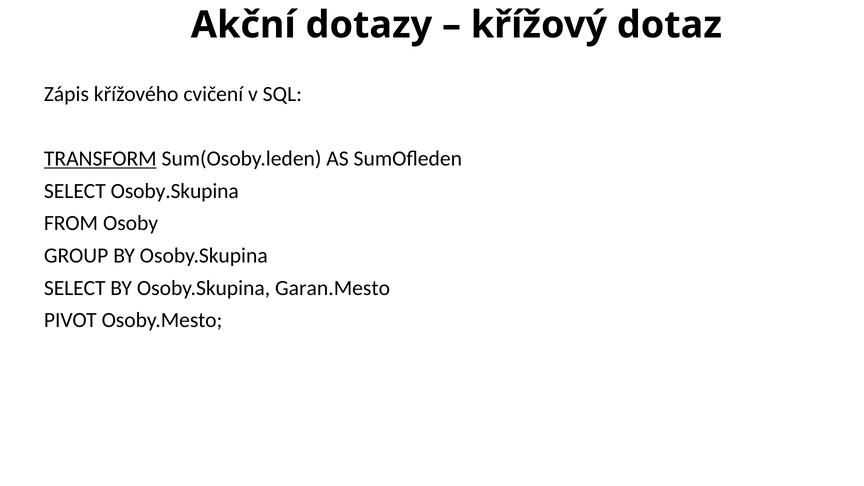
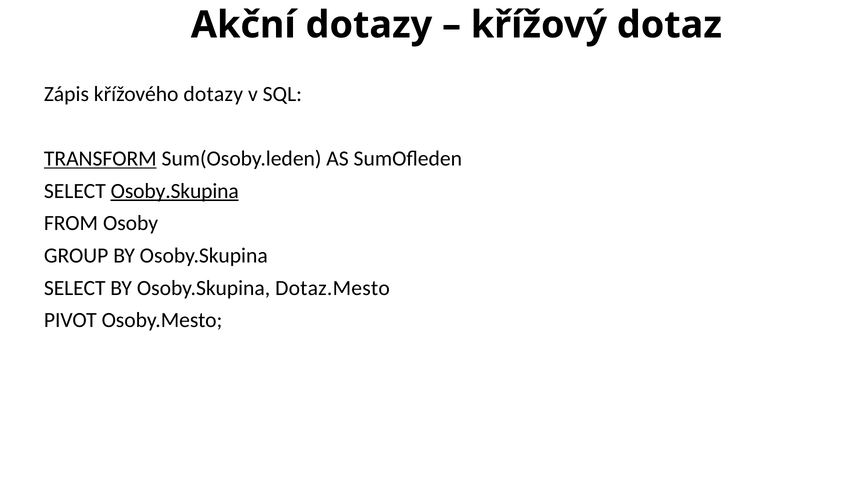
křížového cvičení: cvičení -> dotazy
Osoby.Skupina at (175, 191) underline: none -> present
Garan.Mesto: Garan.Mesto -> Dotaz.Mesto
